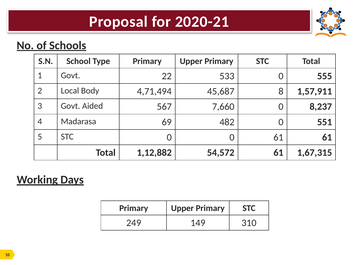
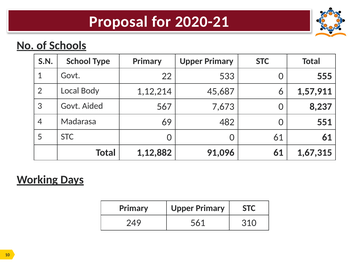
4,71,494: 4,71,494 -> 1,12,214
8: 8 -> 6
7,660: 7,660 -> 7,673
54,572: 54,572 -> 91,096
149: 149 -> 561
